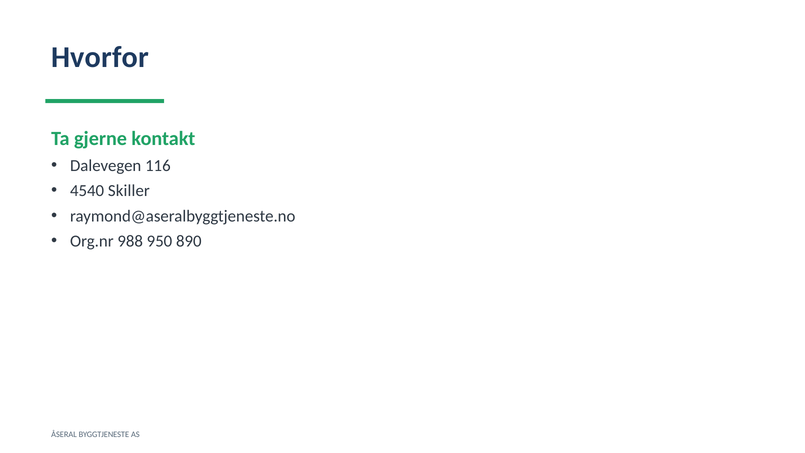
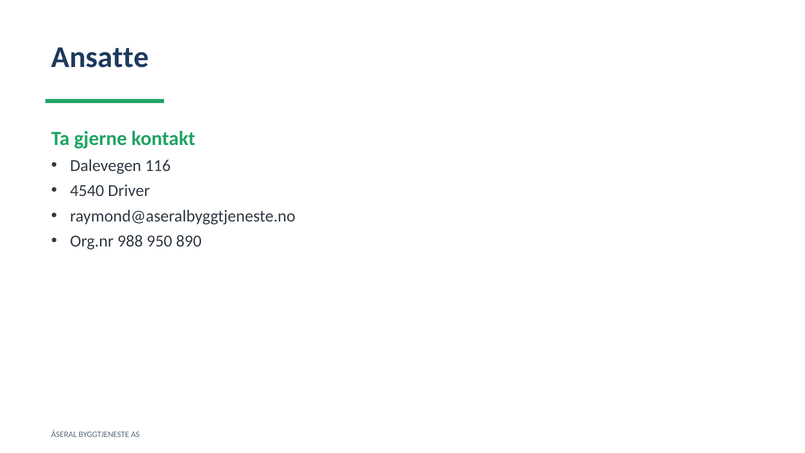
Hvorfor: Hvorfor -> Ansatte
Skiller: Skiller -> Driver
